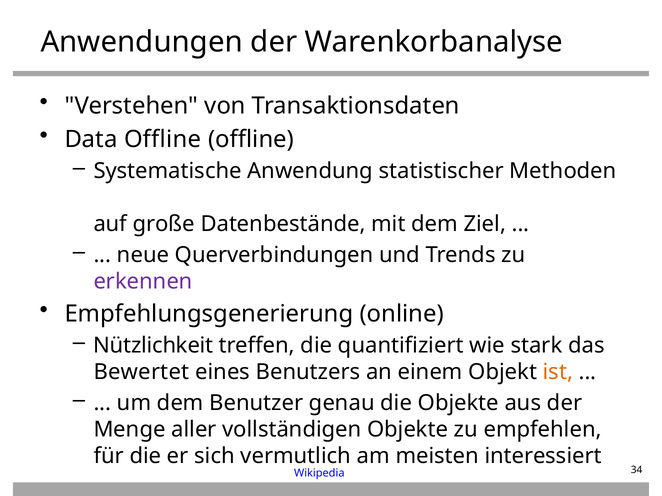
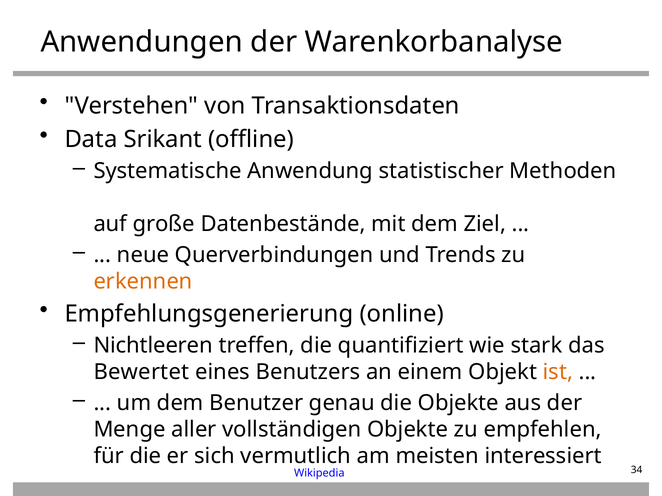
Data Offline: Offline -> Srikant
erkennen colour: purple -> orange
Nützlichkeit: Nützlichkeit -> Nichtleeren
